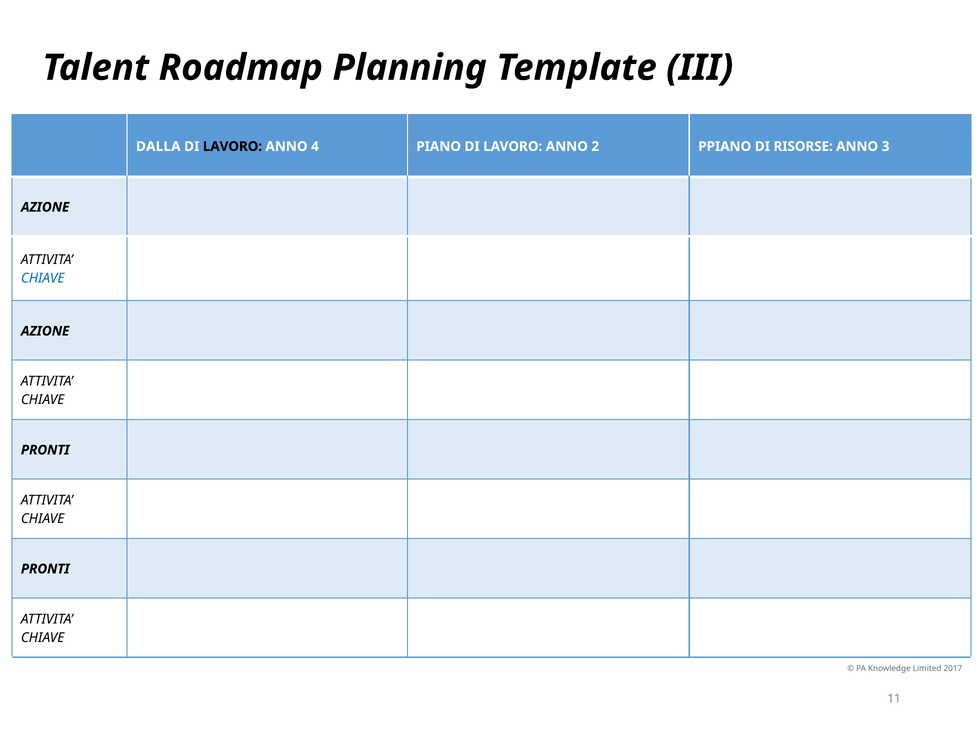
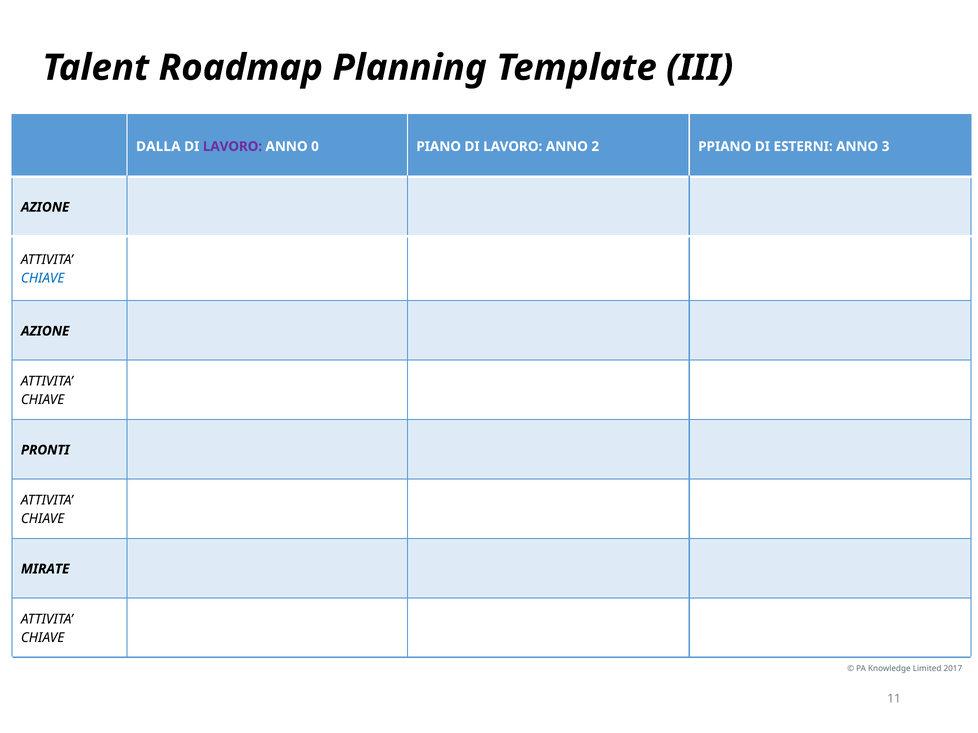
LAVORO at (232, 147) colour: black -> purple
4: 4 -> 0
RISORSE: RISORSE -> ESTERNI
PRONTI at (45, 569): PRONTI -> MIRATE
